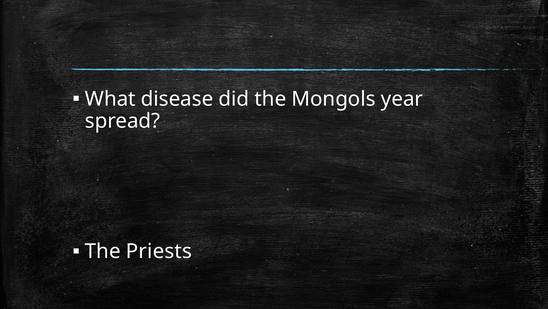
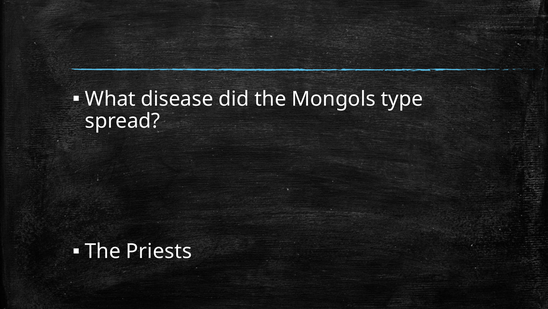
year: year -> type
